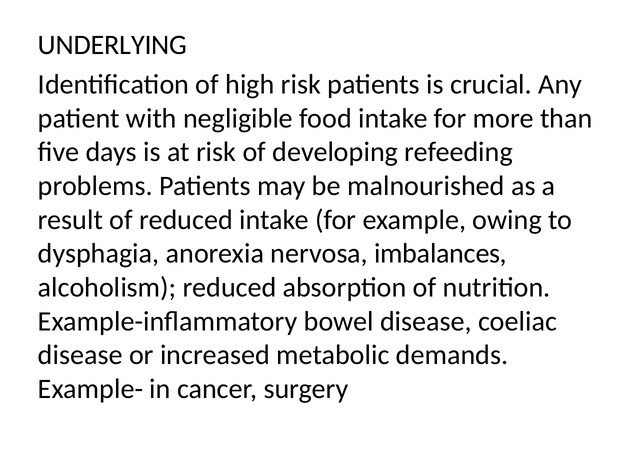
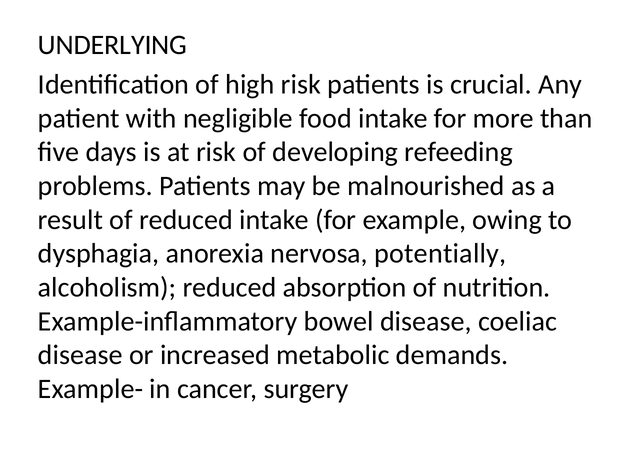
imbalances: imbalances -> potentially
